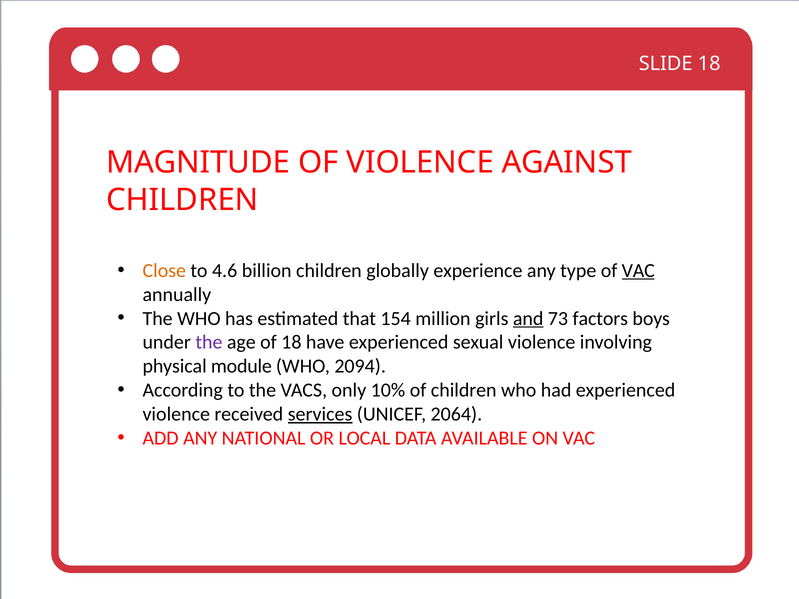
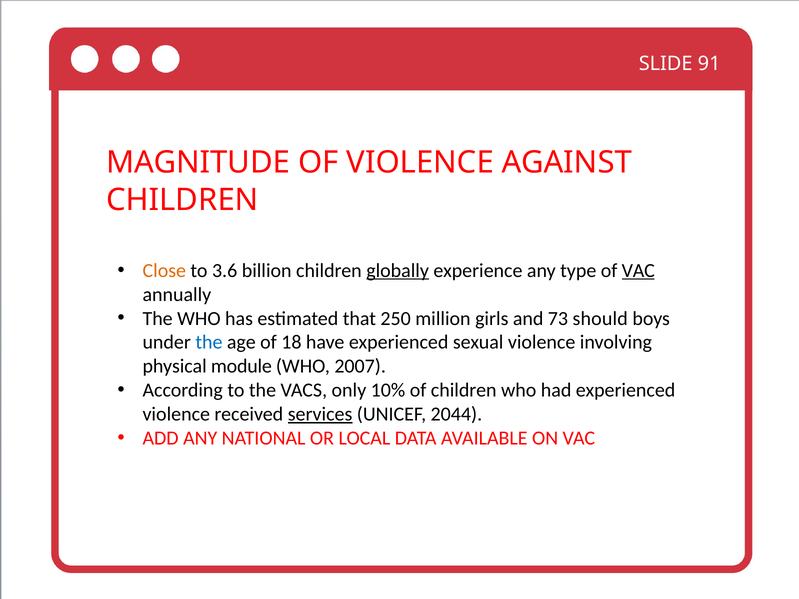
SLIDE 18: 18 -> 91
4.6: 4.6 -> 3.6
globally underline: none -> present
154: 154 -> 250
and underline: present -> none
factors: factors -> should
the at (209, 343) colour: purple -> blue
2094: 2094 -> 2007
2064: 2064 -> 2044
